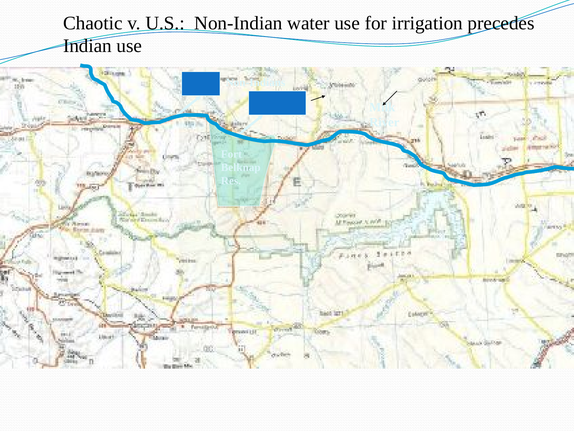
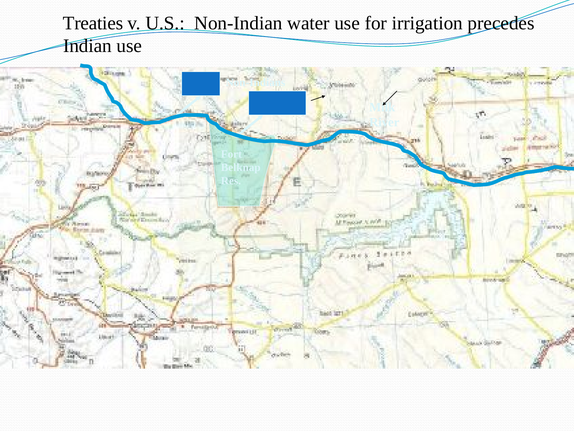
Chaotic: Chaotic -> Treaties
